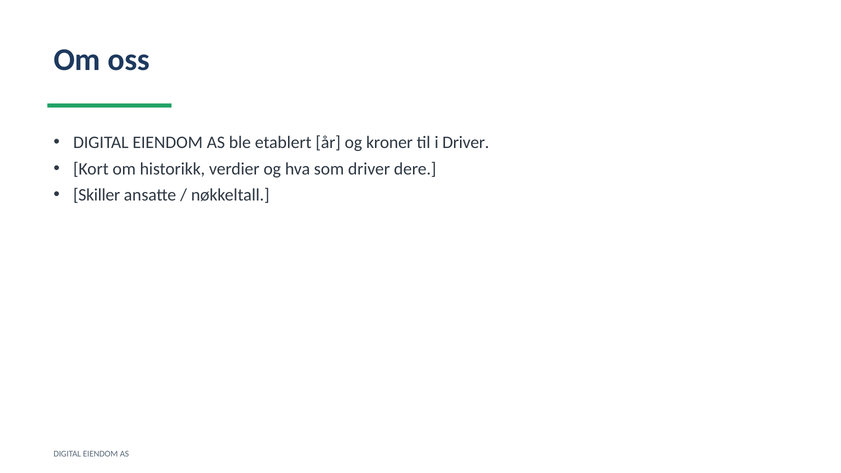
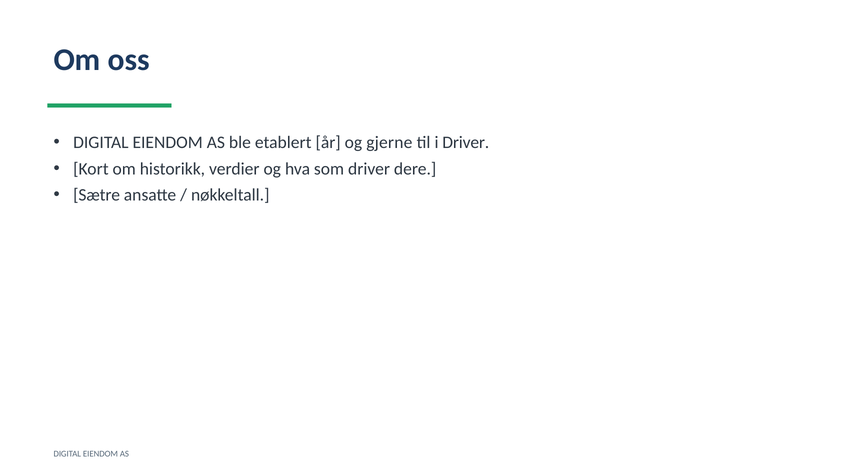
kroner: kroner -> gjerne
Skiller: Skiller -> Sætre
